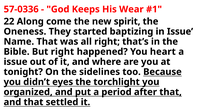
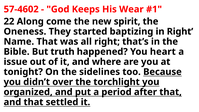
57-0336: 57-0336 -> 57-4602
in Issue: Issue -> Right
But right: right -> truth
eyes: eyes -> over
